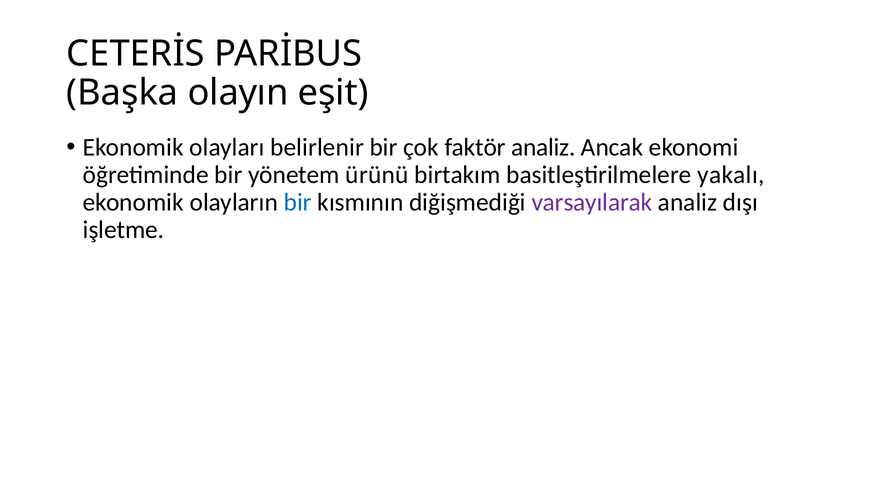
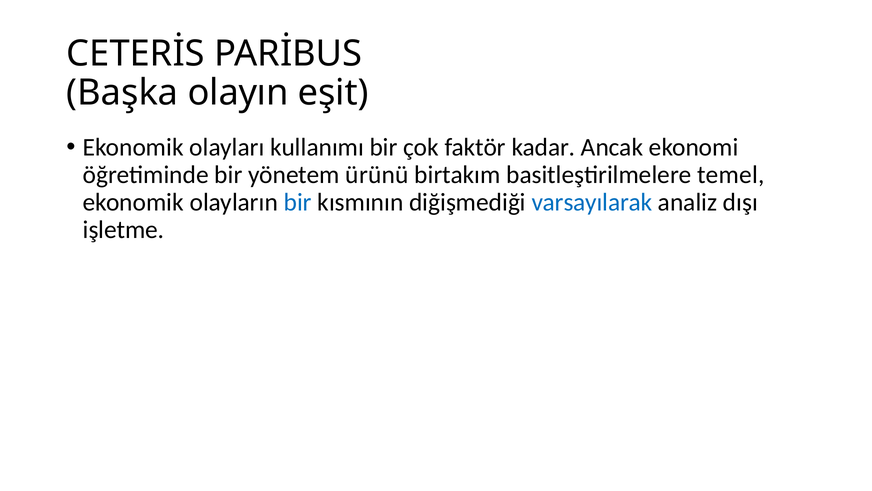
belirlenir: belirlenir -> kullanımı
faktör analiz: analiz -> kadar
yakalı: yakalı -> temel
varsayılarak colour: purple -> blue
